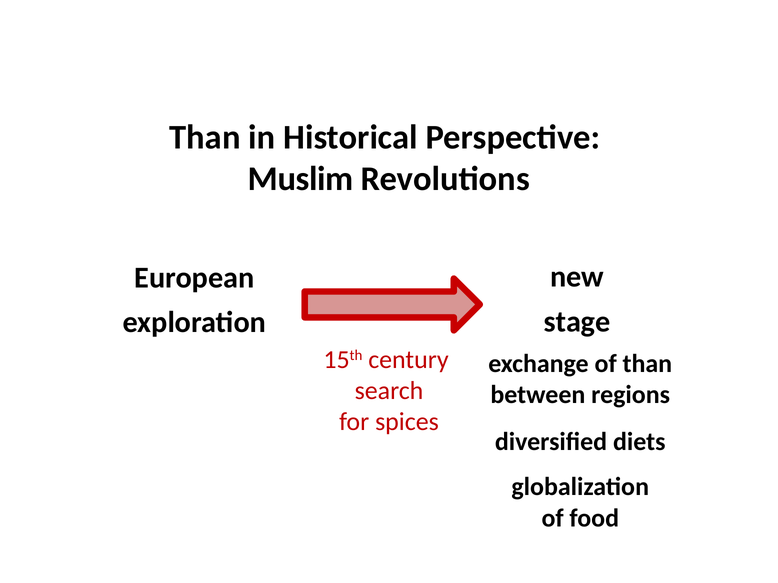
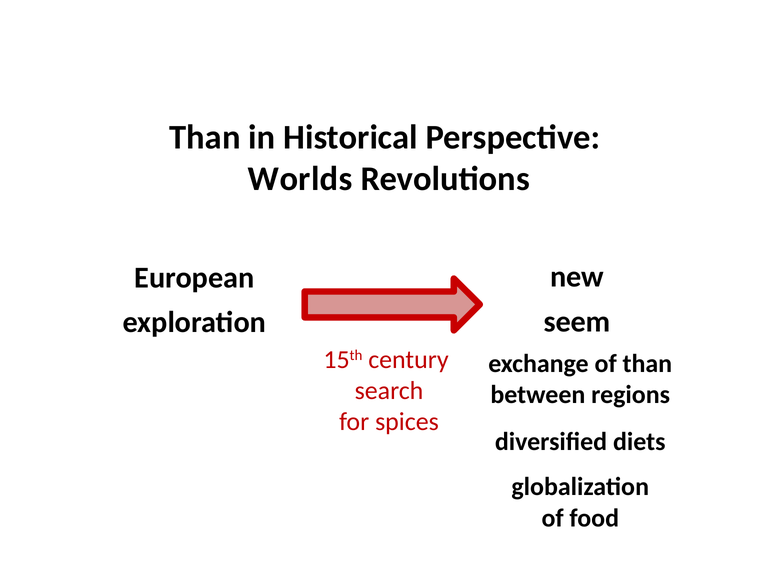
Muslim: Muslim -> Worlds
stage: stage -> seem
